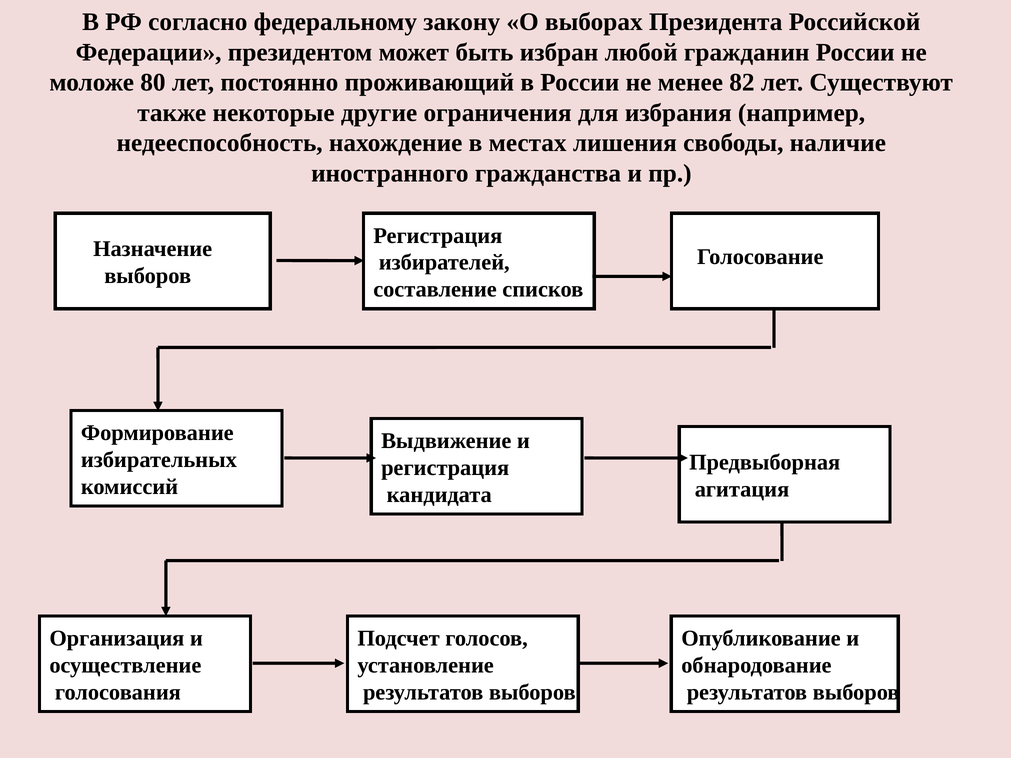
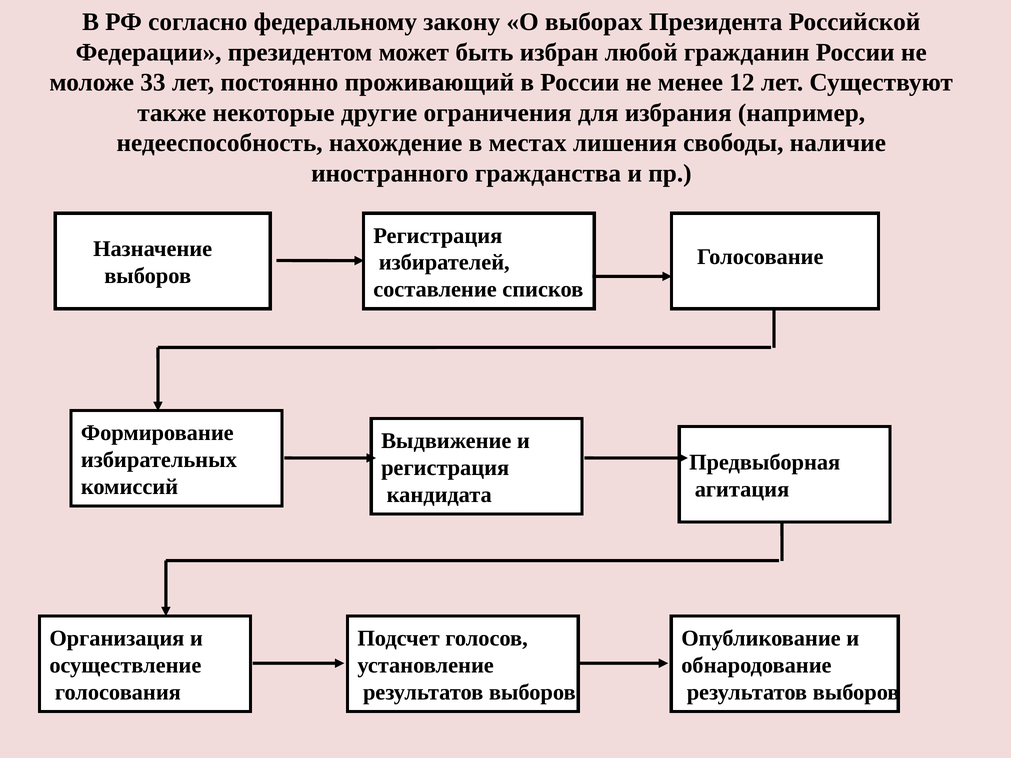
80: 80 -> 33
82: 82 -> 12
